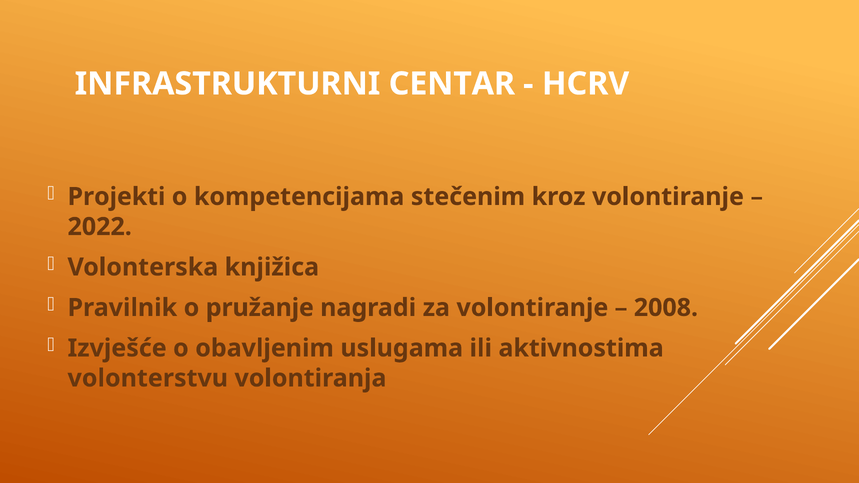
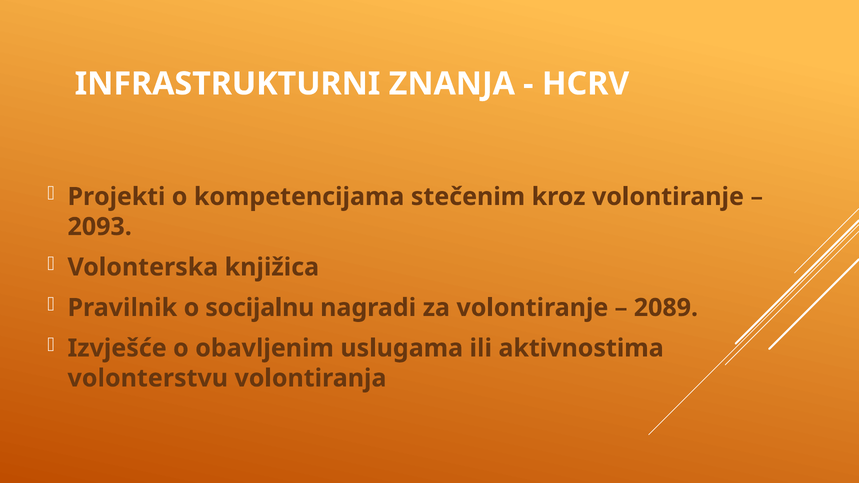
CENTAR: CENTAR -> ZNANJA
2022: 2022 -> 2093
pružanje: pružanje -> socijalnu
2008: 2008 -> 2089
